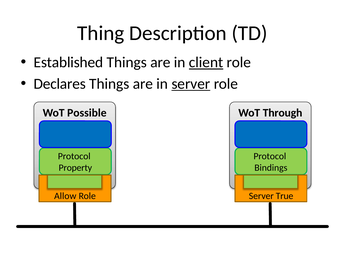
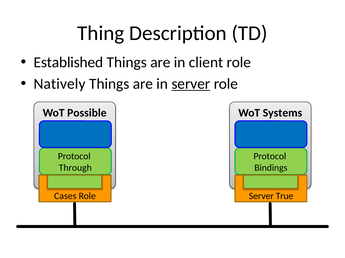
client underline: present -> none
Declares: Declares -> Natively
Through: Through -> Systems
Property: Property -> Through
Allow: Allow -> Cases
